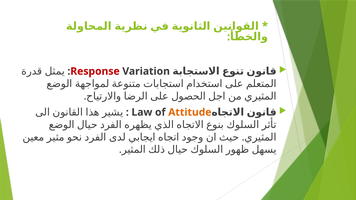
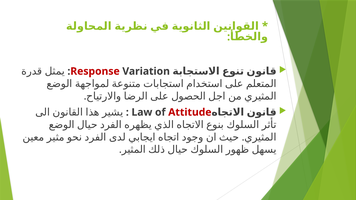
Attitude colour: orange -> red
